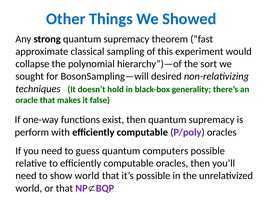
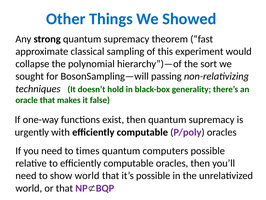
desired: desired -> passing
perform: perform -> urgently
guess: guess -> times
